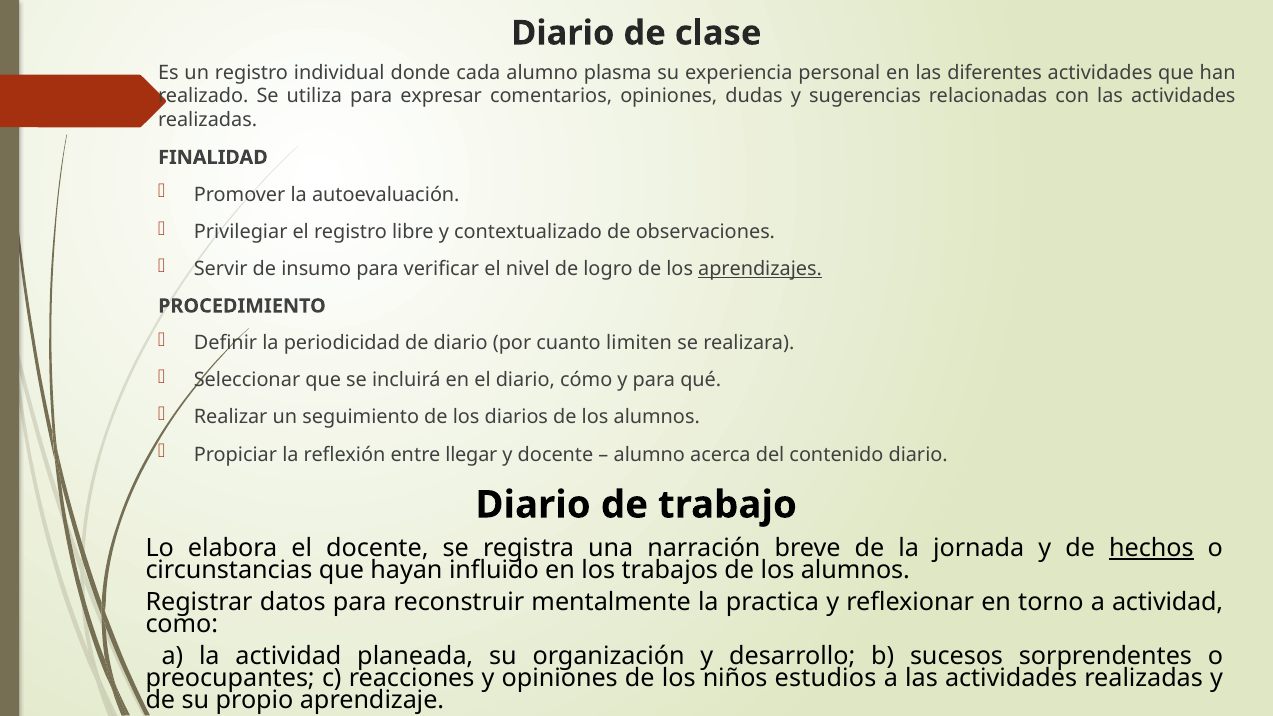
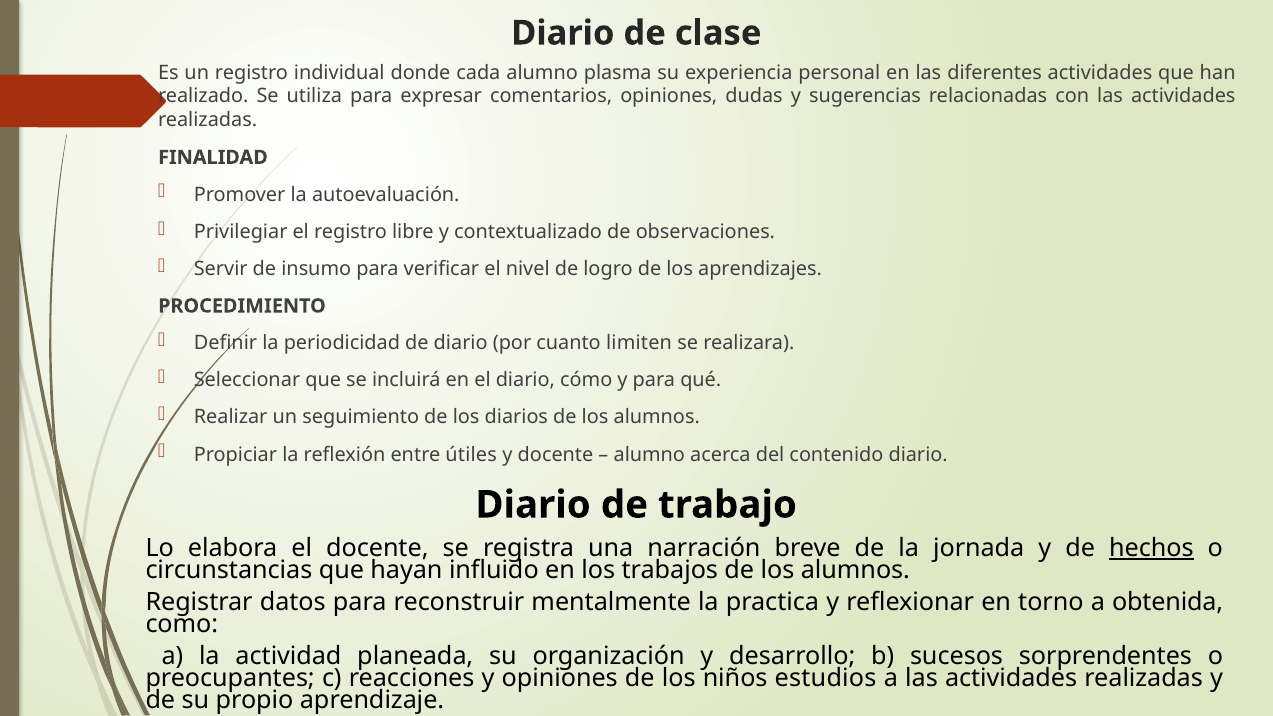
aprendizajes underline: present -> none
llegar: llegar -> útiles
a actividad: actividad -> obtenida
